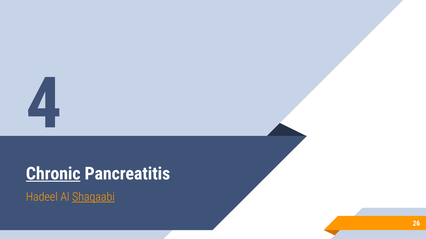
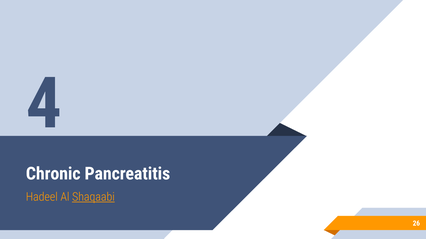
Chronic underline: present -> none
